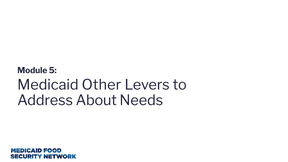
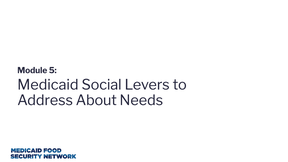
Other: Other -> Social
